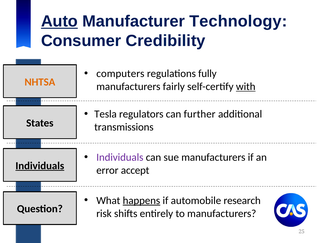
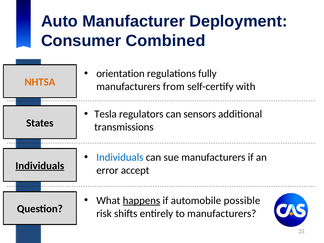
Auto underline: present -> none
Technology: Technology -> Deployment
Credibility: Credibility -> Combined
computers: computers -> orientation
fairly: fairly -> from
with underline: present -> none
further: further -> sensors
Individuals at (120, 157) colour: purple -> blue
research: research -> possible
